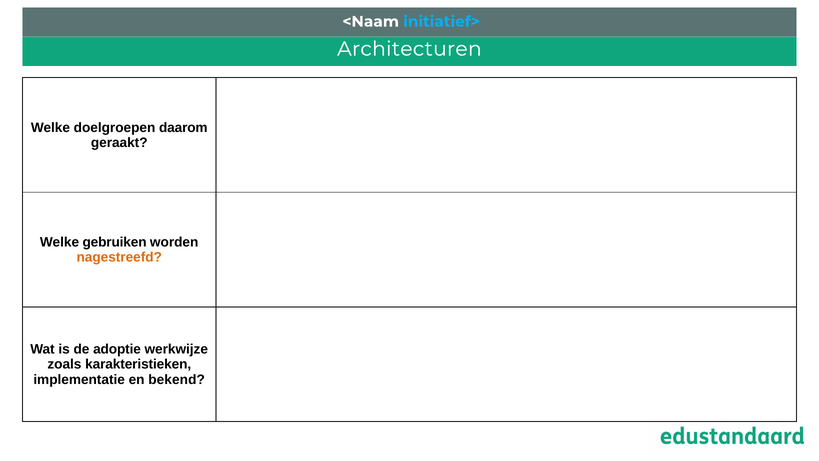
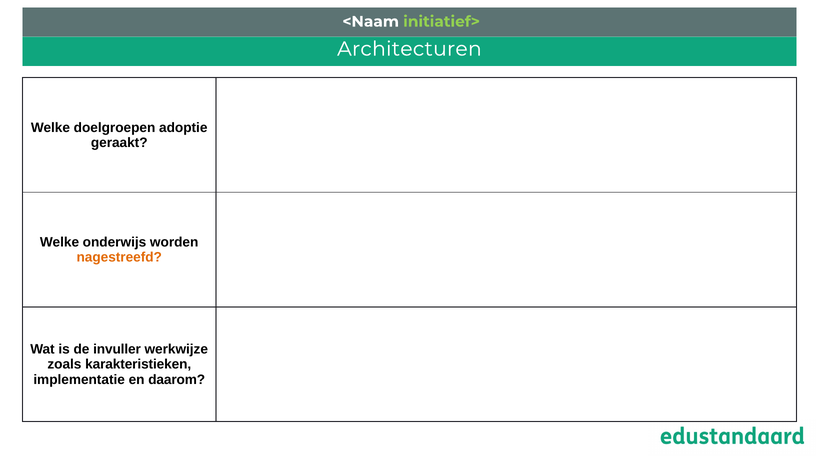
initiatief> colour: light blue -> light green
daarom: daarom -> adoptie
gebruiken: gebruiken -> onderwijs
adoptie: adoptie -> invuller
bekend: bekend -> daarom
